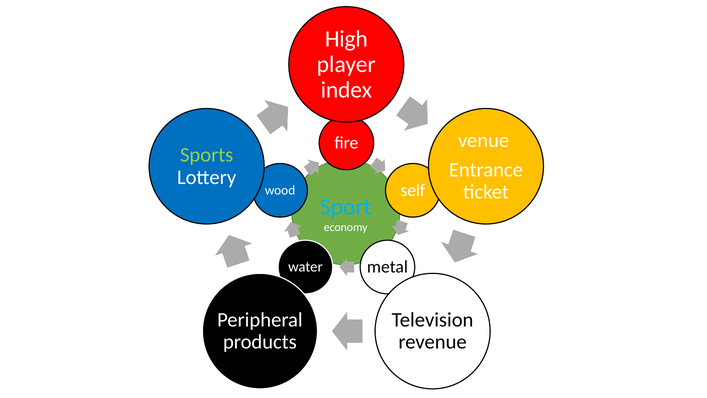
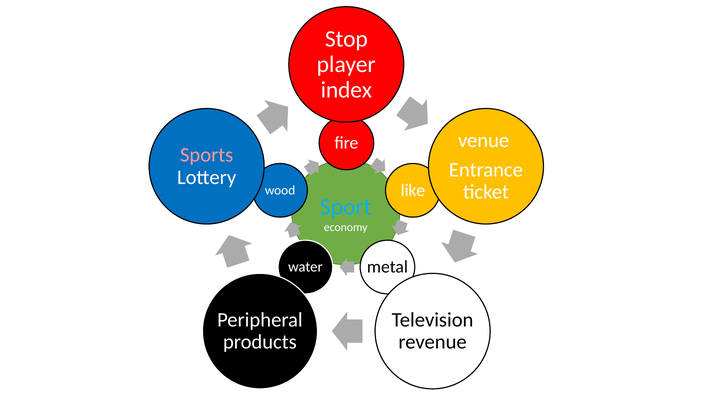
High: High -> Stop
Sports colour: light green -> pink
self: self -> like
